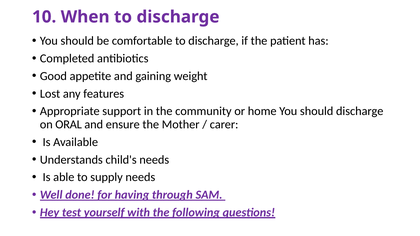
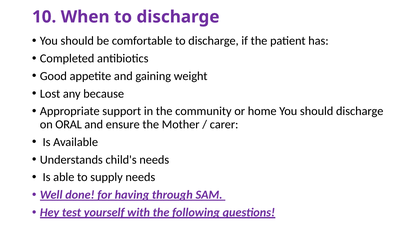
features: features -> because
